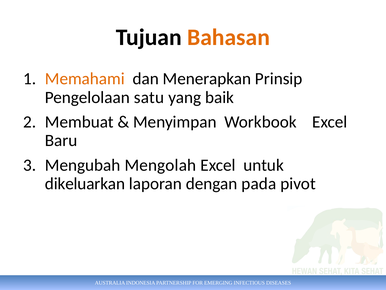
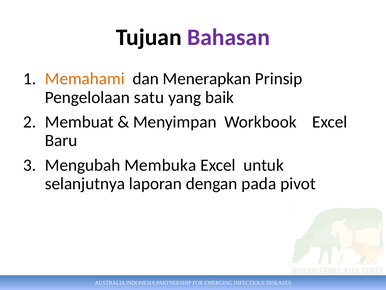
Bahasan colour: orange -> purple
Mengolah: Mengolah -> Membuka
dikeluarkan: dikeluarkan -> selanjutnya
